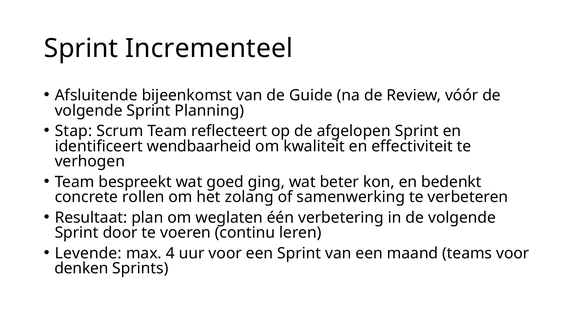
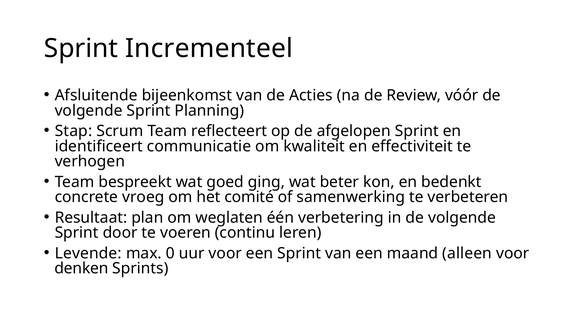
Guide: Guide -> Acties
wendbaarheid: wendbaarheid -> communicatie
rollen: rollen -> vroeg
zolang: zolang -> comité
4: 4 -> 0
teams: teams -> alleen
